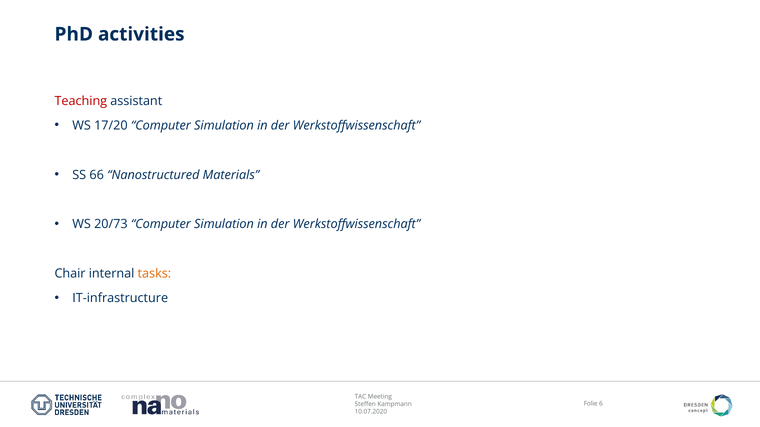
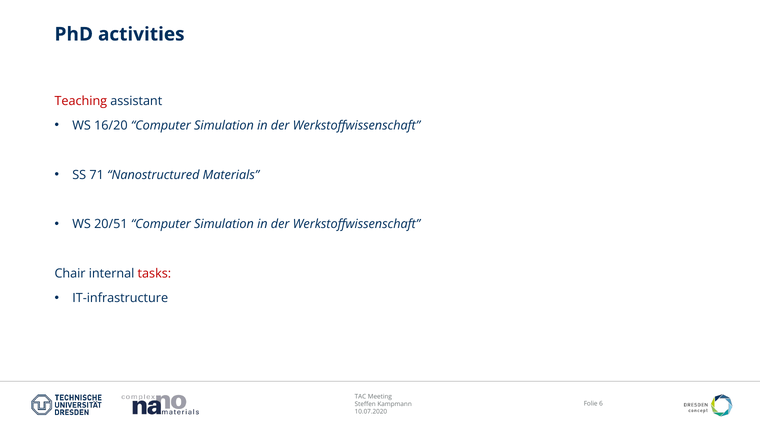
17/20: 17/20 -> 16/20
66: 66 -> 71
20/73: 20/73 -> 20/51
tasks colour: orange -> red
